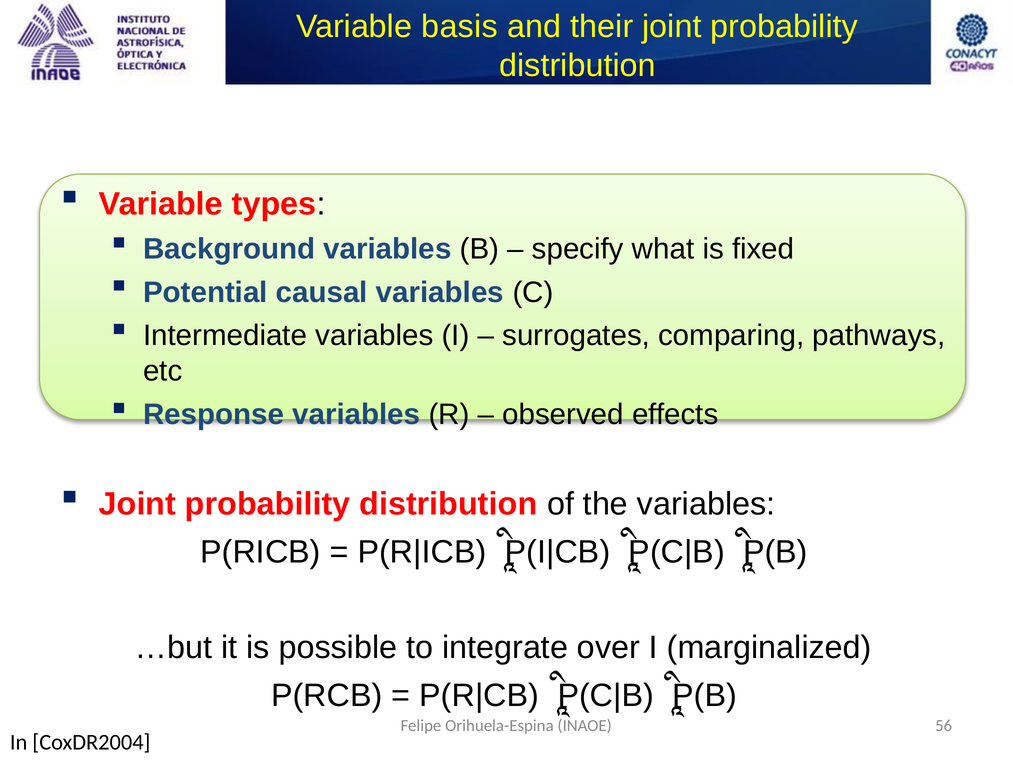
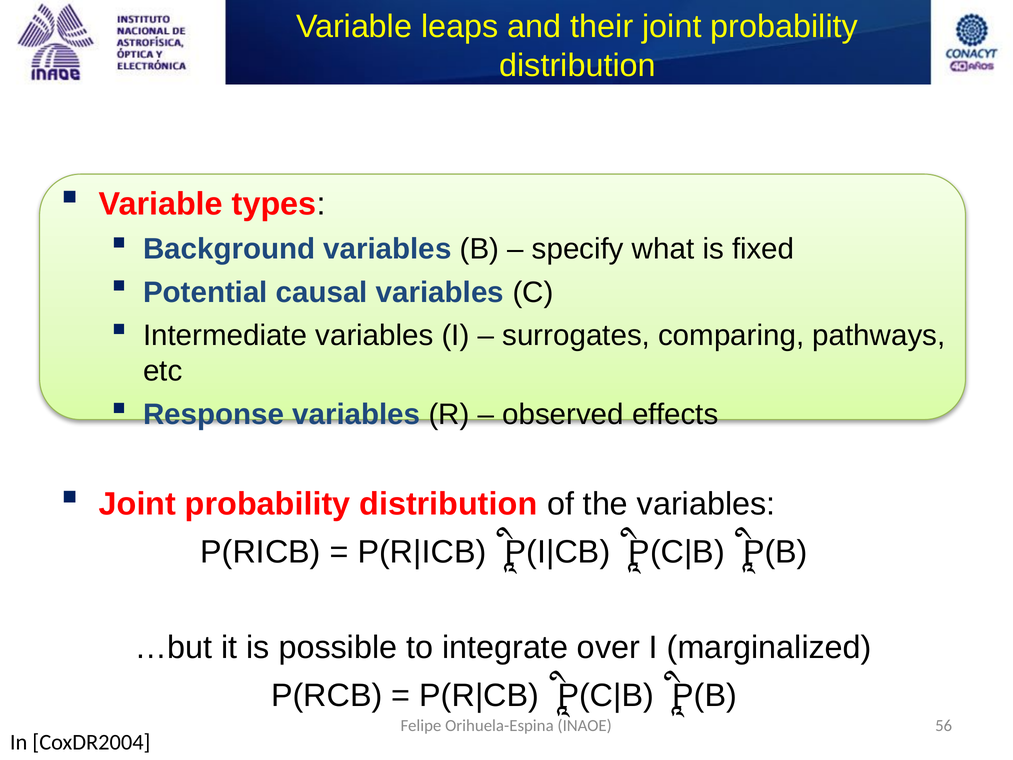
basis: basis -> leaps
